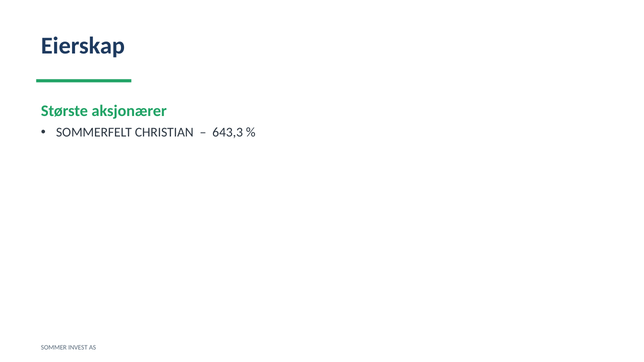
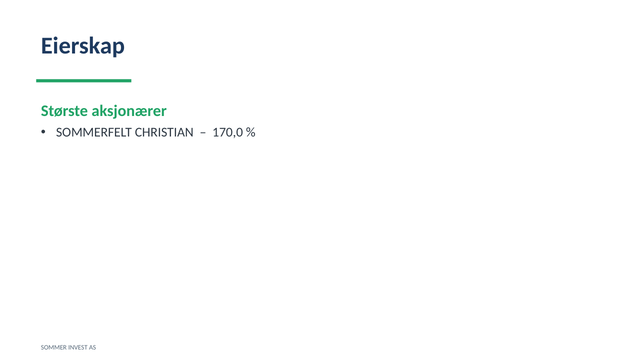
643,3: 643,3 -> 170,0
